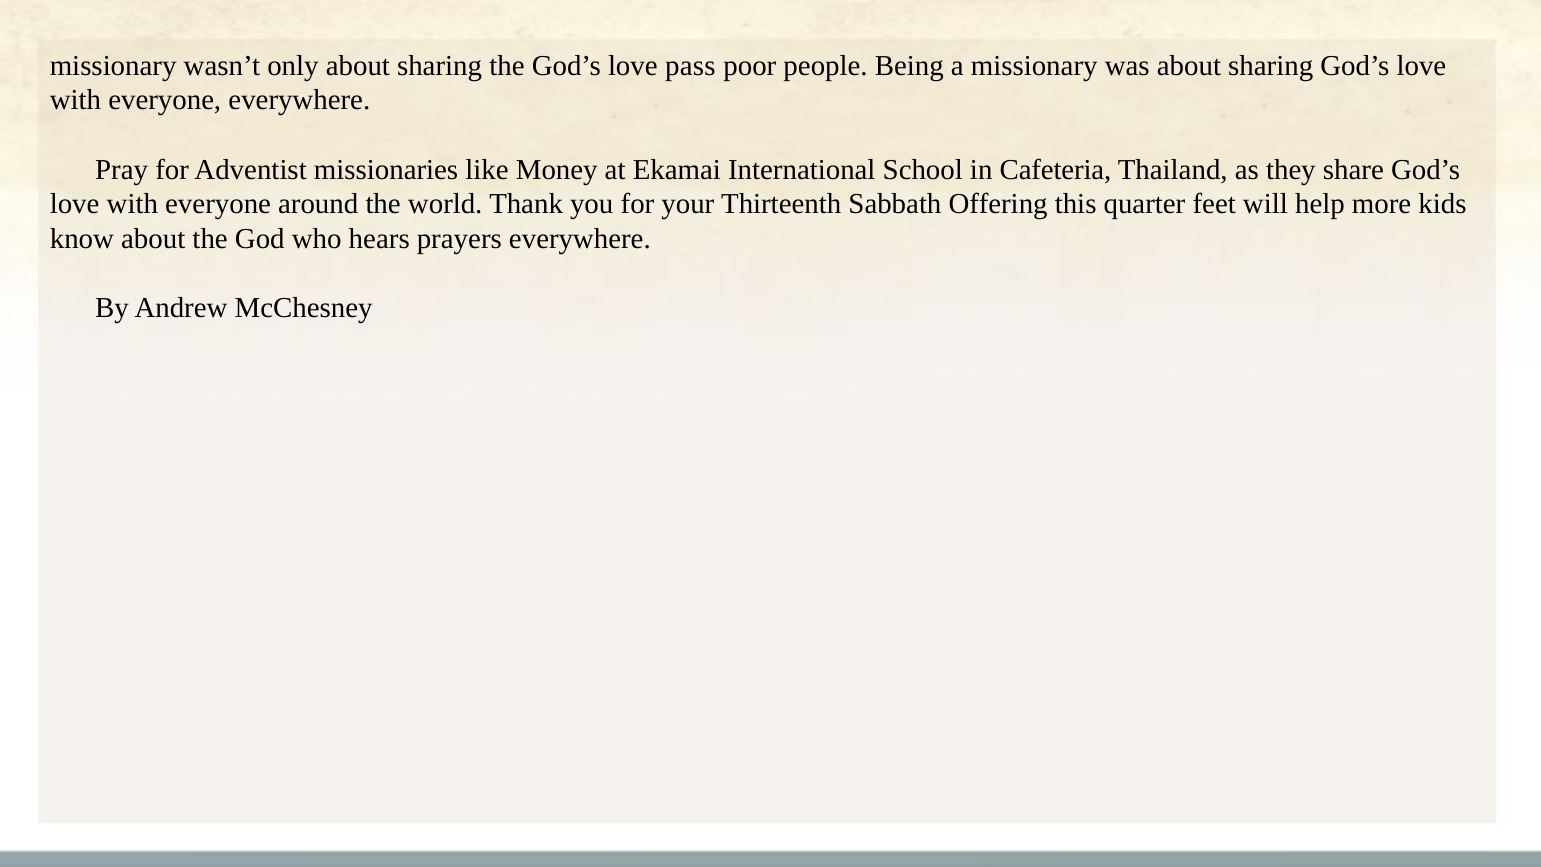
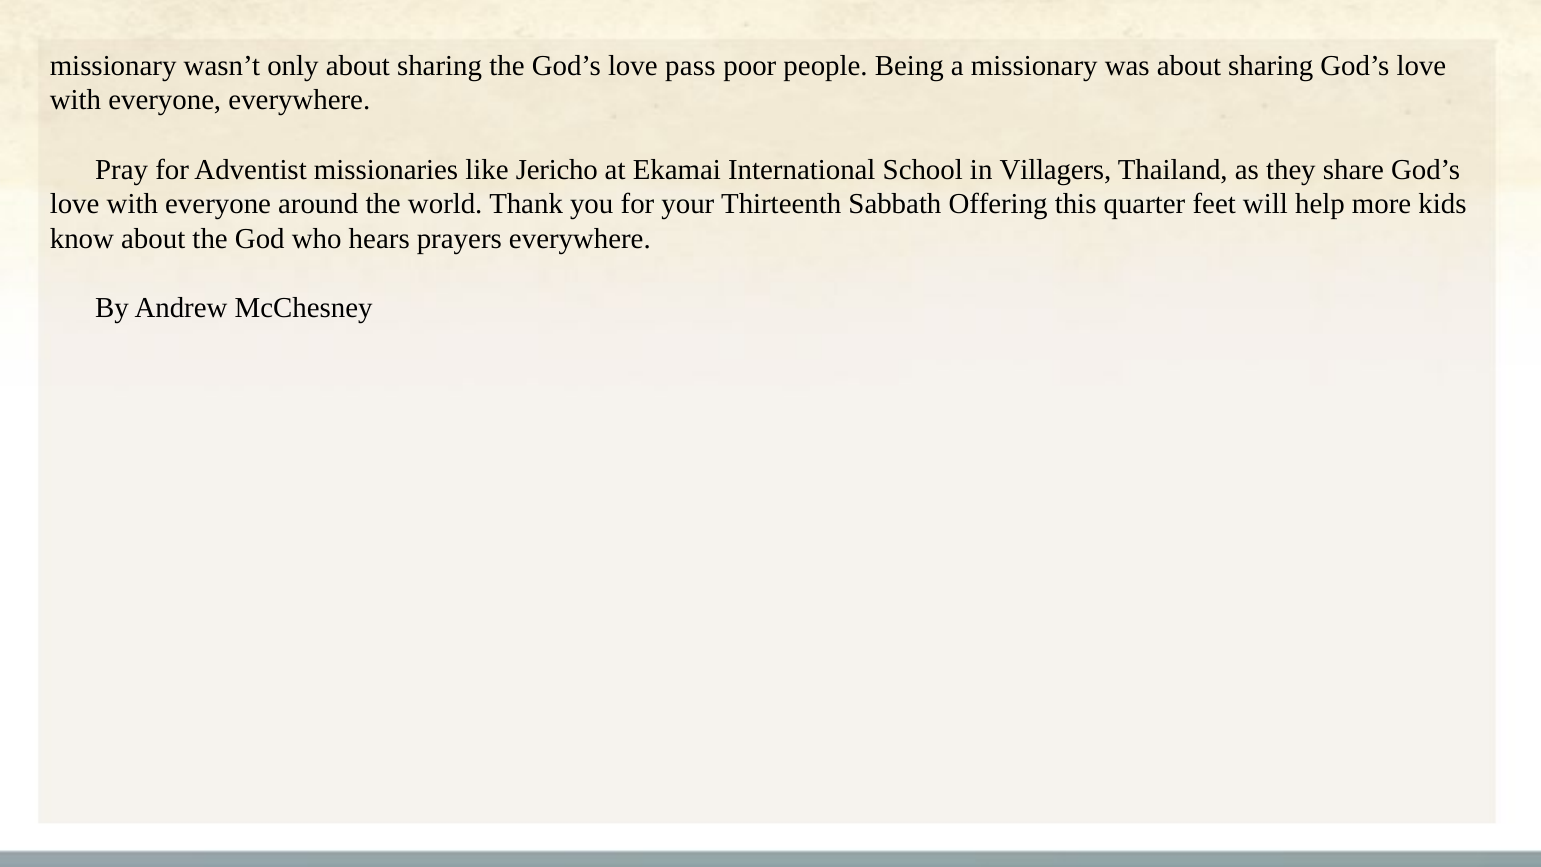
Money: Money -> Jericho
Cafeteria: Cafeteria -> Villagers
